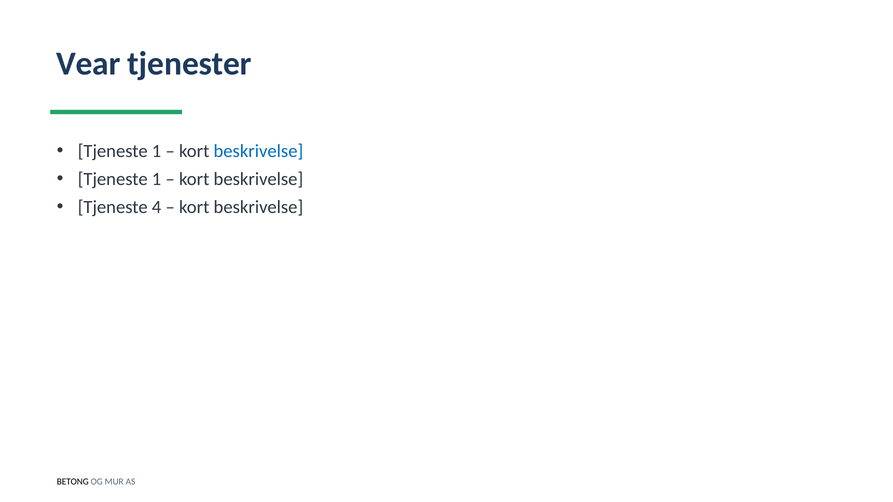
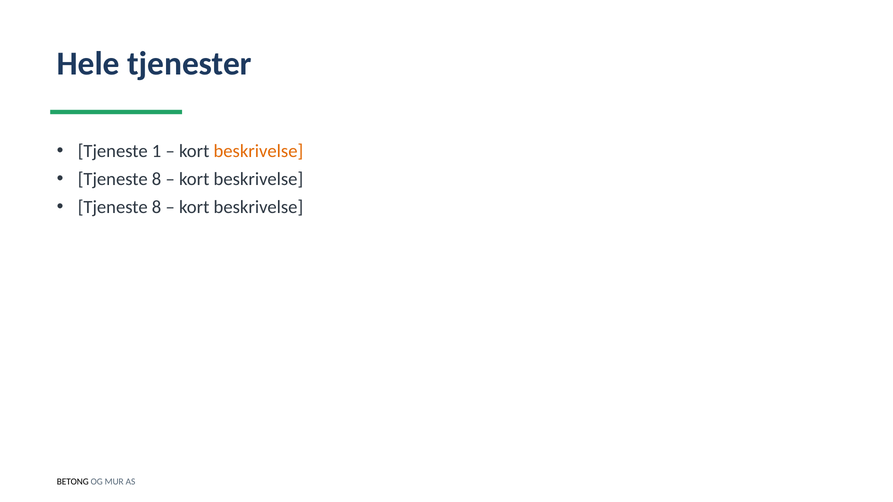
Vear: Vear -> Hele
beskrivelse at (258, 151) colour: blue -> orange
1 at (157, 179): 1 -> 8
4 at (157, 207): 4 -> 8
